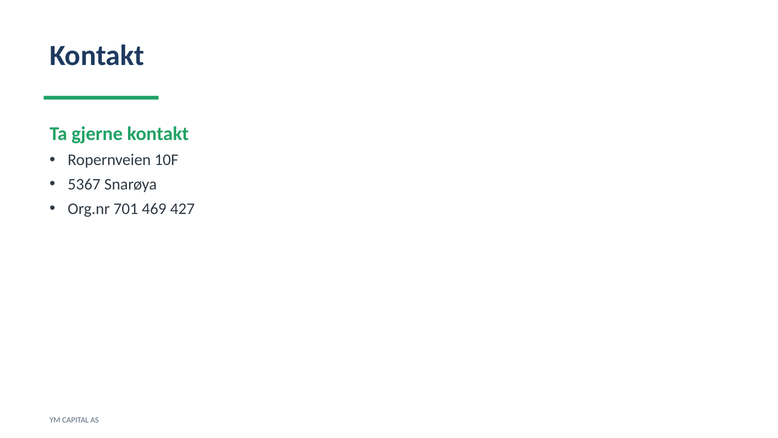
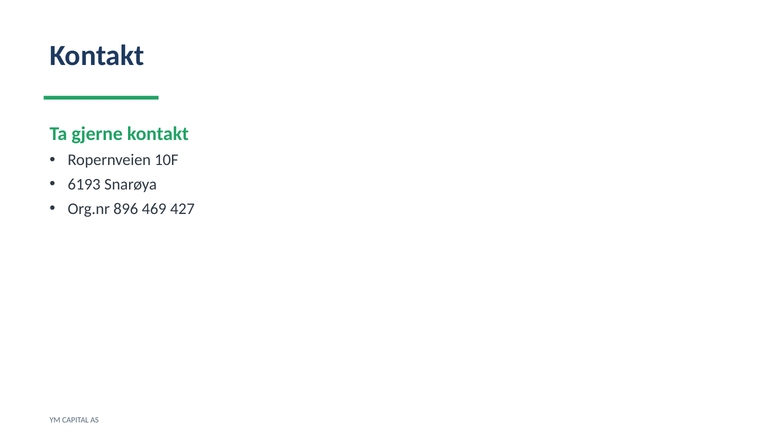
5367: 5367 -> 6193
701: 701 -> 896
